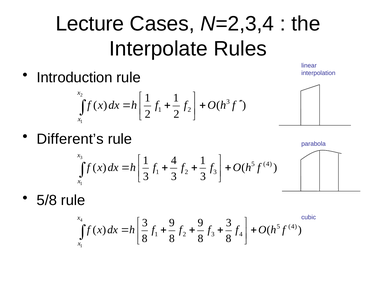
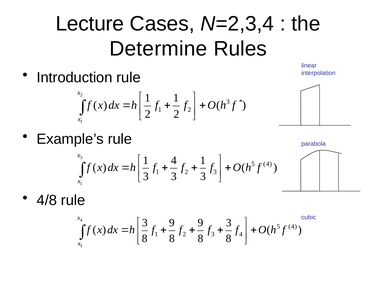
Interpolate: Interpolate -> Determine
Different’s: Different’s -> Example’s
5/8: 5/8 -> 4/8
